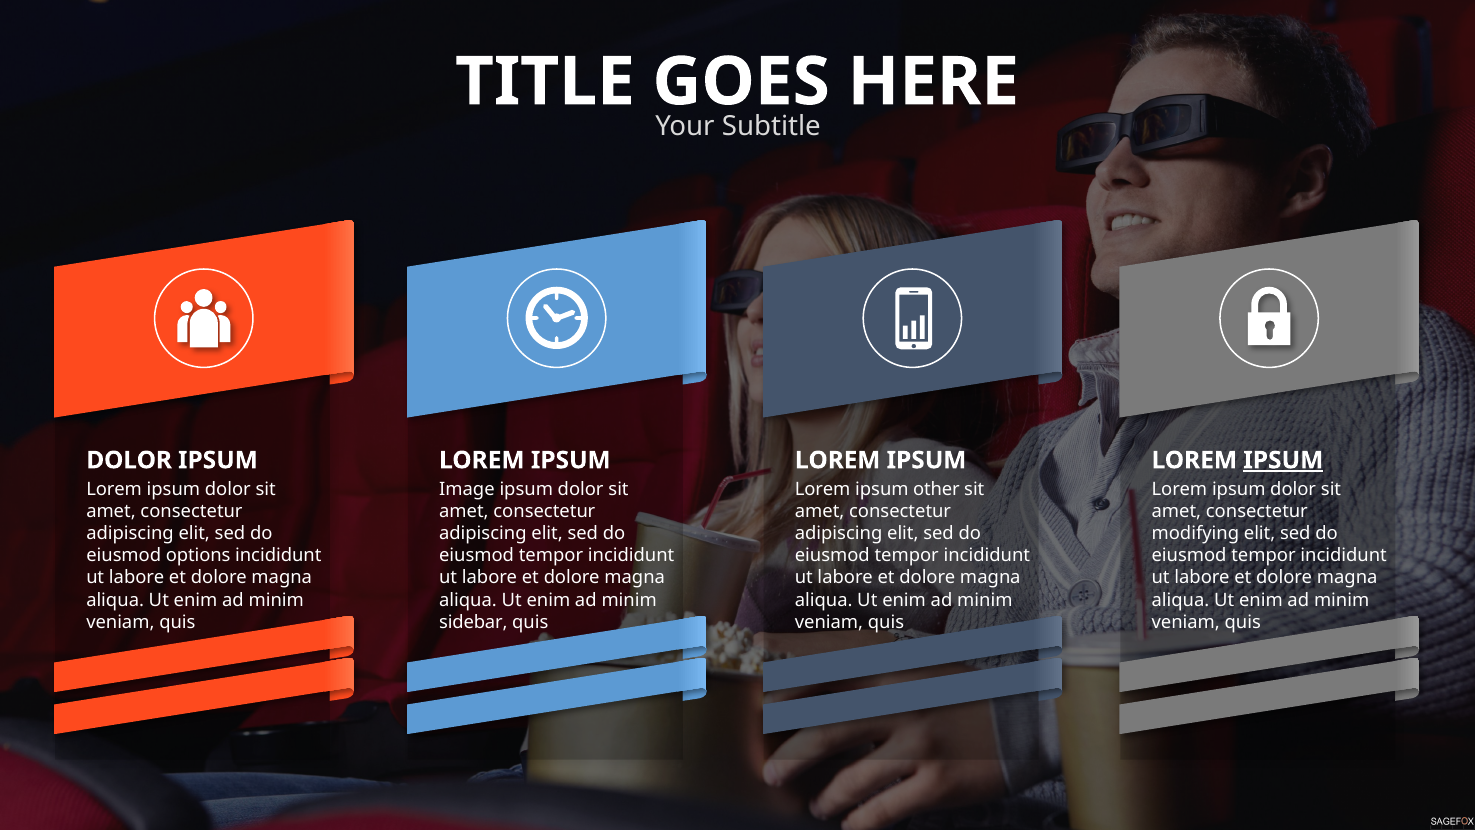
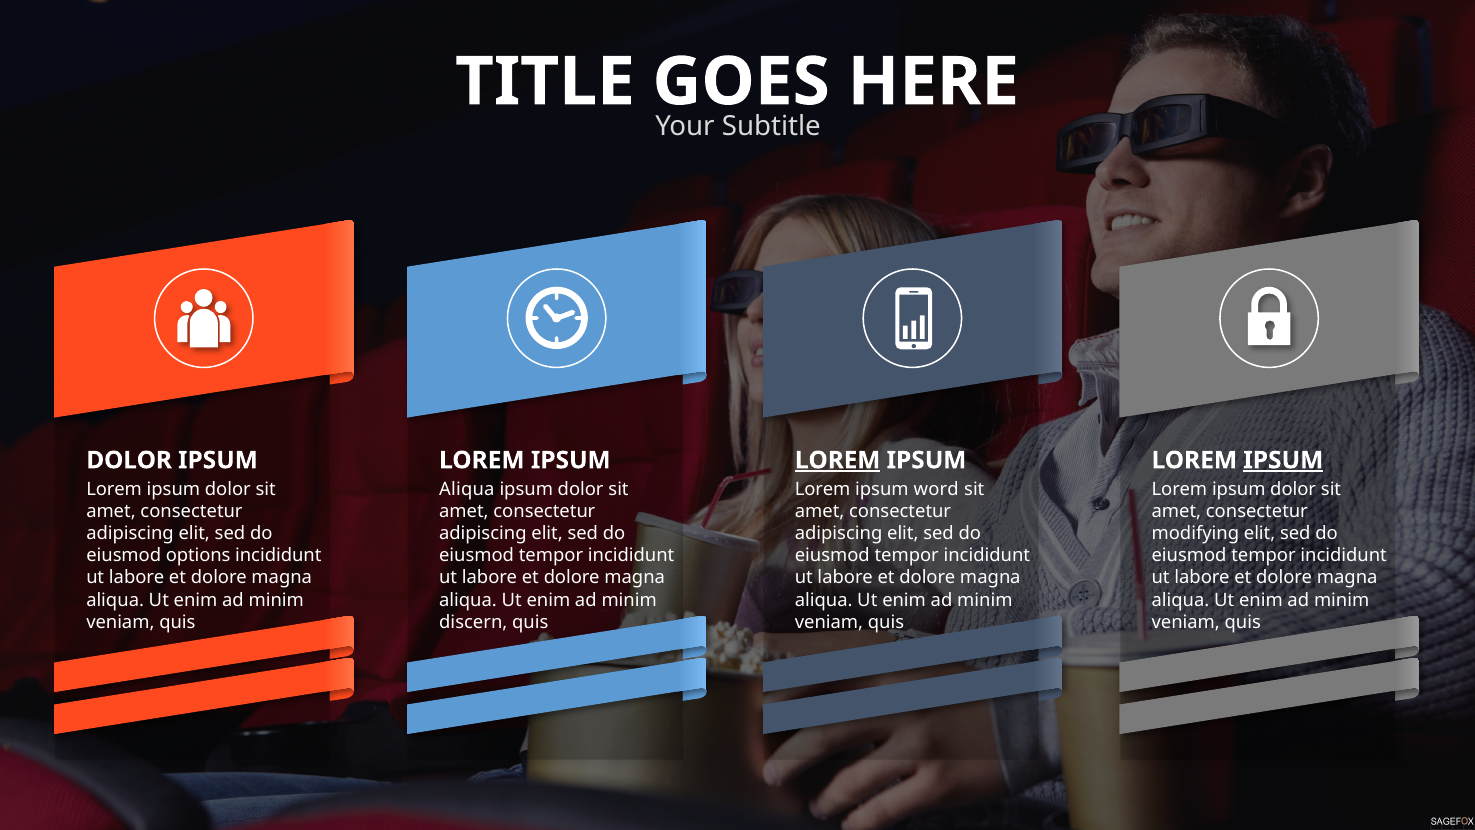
LOREM at (838, 460) underline: none -> present
Image at (467, 489): Image -> Aliqua
other: other -> word
sidebar: sidebar -> discern
